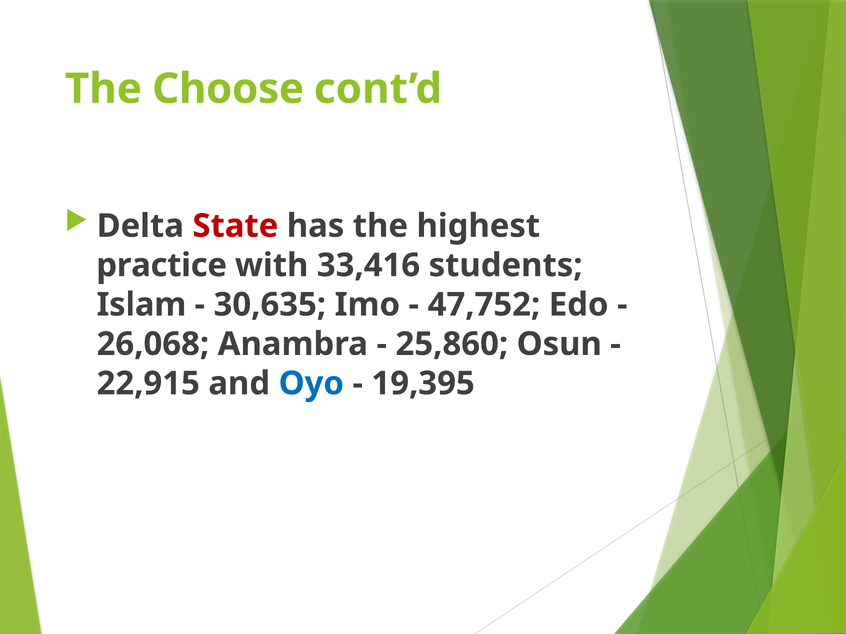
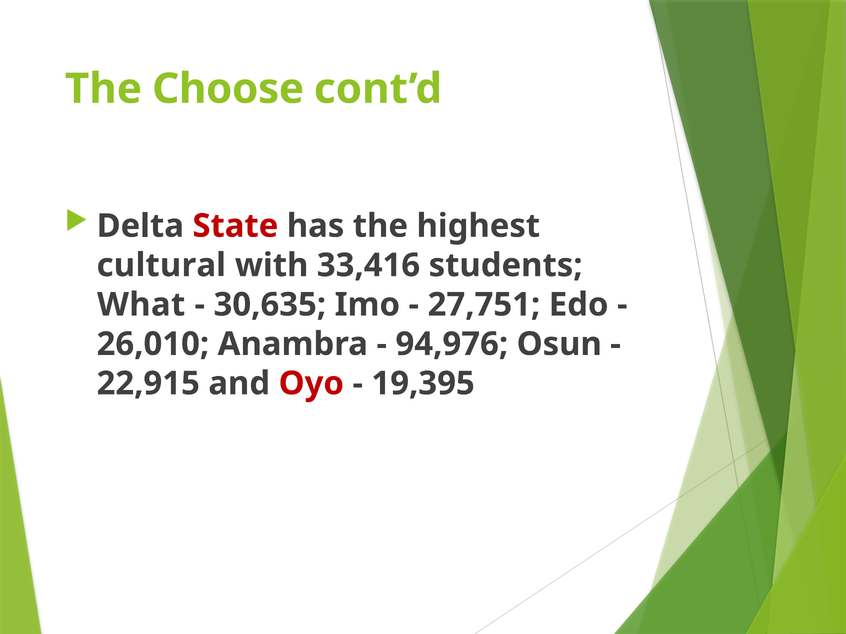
practice: practice -> cultural
Islam: Islam -> What
47,752: 47,752 -> 27,751
26,068: 26,068 -> 26,010
25,860: 25,860 -> 94,976
Oyo colour: blue -> red
